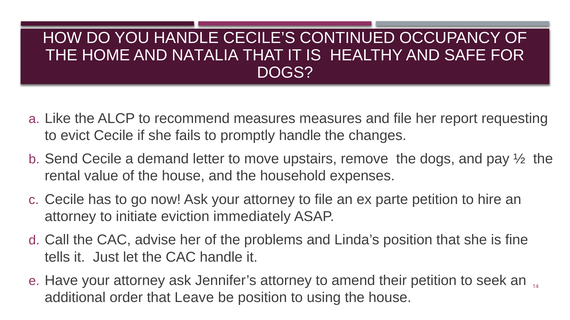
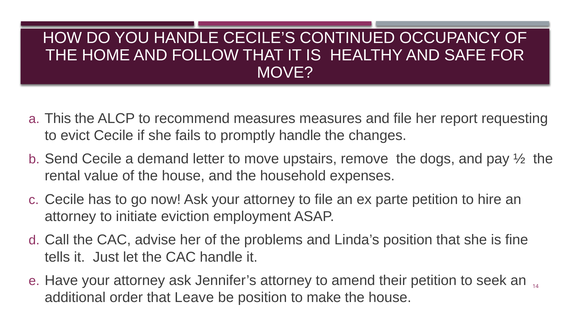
NATALIA: NATALIA -> FOLLOW
DOGS at (285, 73): DOGS -> MOVE
Like: Like -> This
immediately: immediately -> employment
using: using -> make
